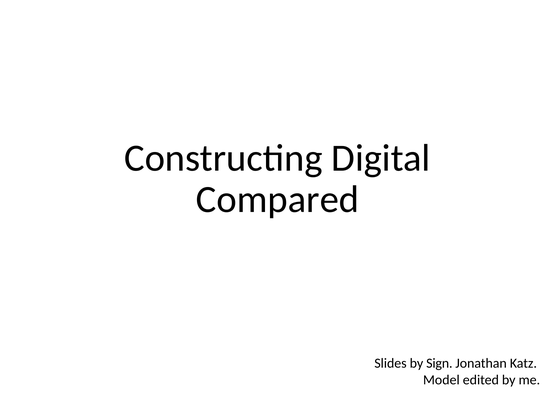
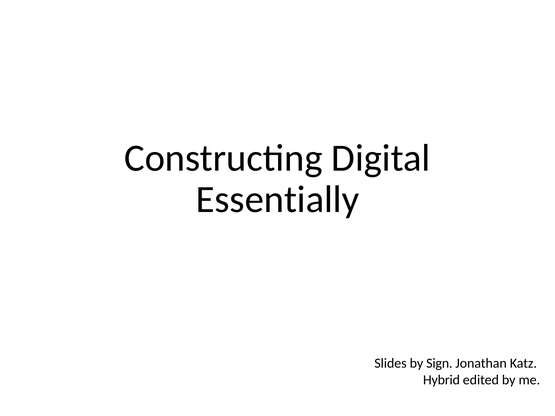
Compared: Compared -> Essentially
Model: Model -> Hybrid
